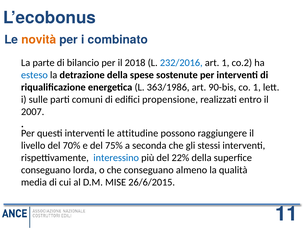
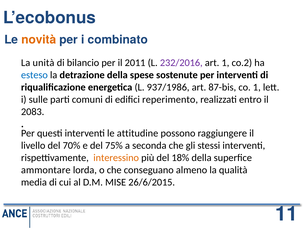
parte: parte -> unità
2018: 2018 -> 2011
232/2016 colour: blue -> purple
363/1986: 363/1986 -> 937/1986
90-bis: 90-bis -> 87-bis
propensione: propensione -> reperimento
2007: 2007 -> 2083
interessino colour: blue -> orange
22%: 22% -> 18%
conseguano at (46, 170): conseguano -> ammontare
